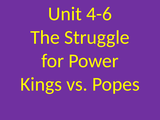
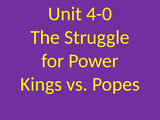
4-6: 4-6 -> 4-0
